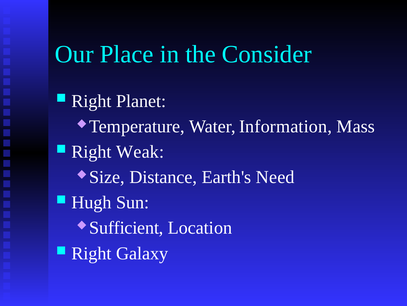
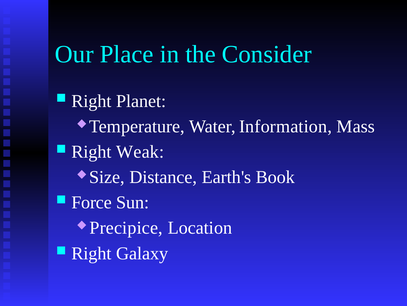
Need: Need -> Book
Hugh: Hugh -> Force
Sufficient: Sufficient -> Precipice
